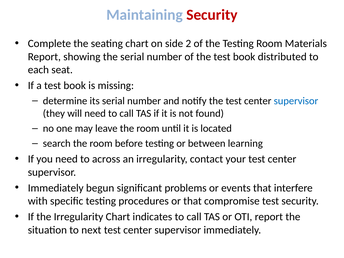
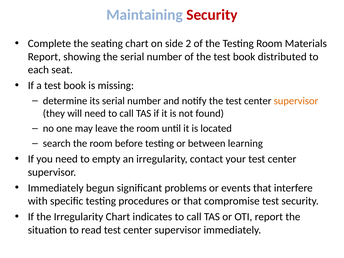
supervisor at (296, 101) colour: blue -> orange
across: across -> empty
next: next -> read
